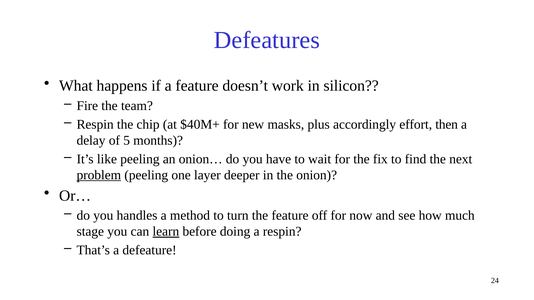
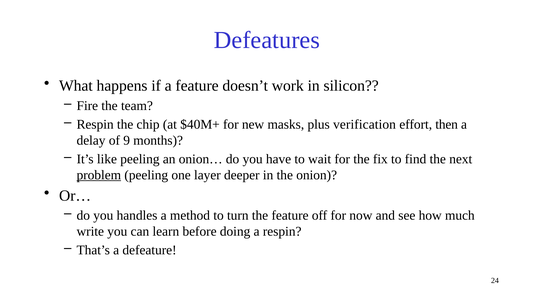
accordingly: accordingly -> verification
5: 5 -> 9
stage: stage -> write
learn underline: present -> none
